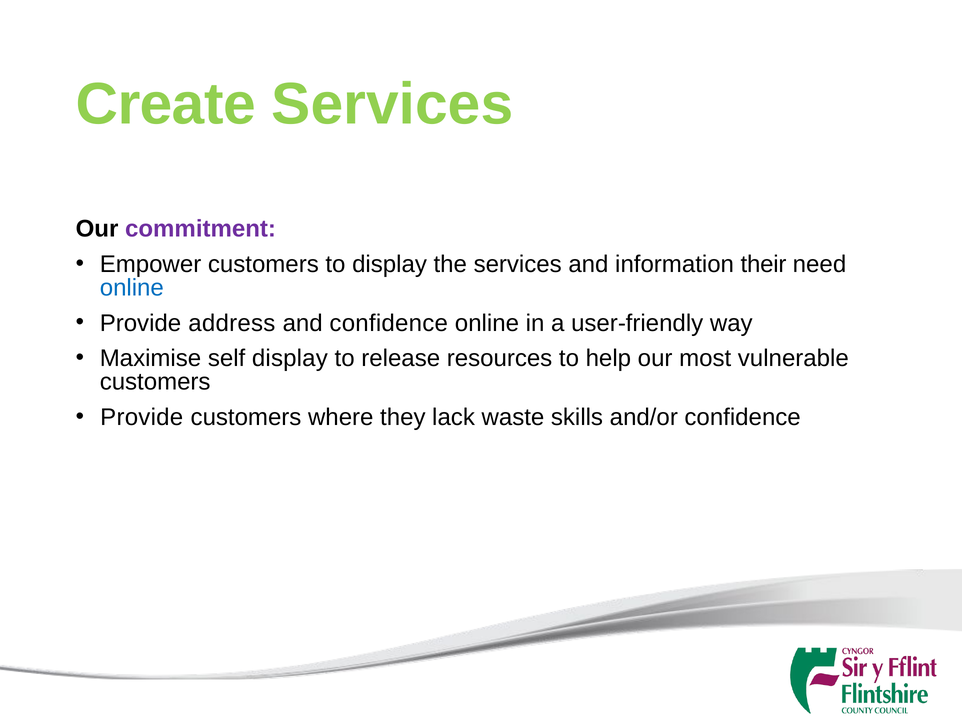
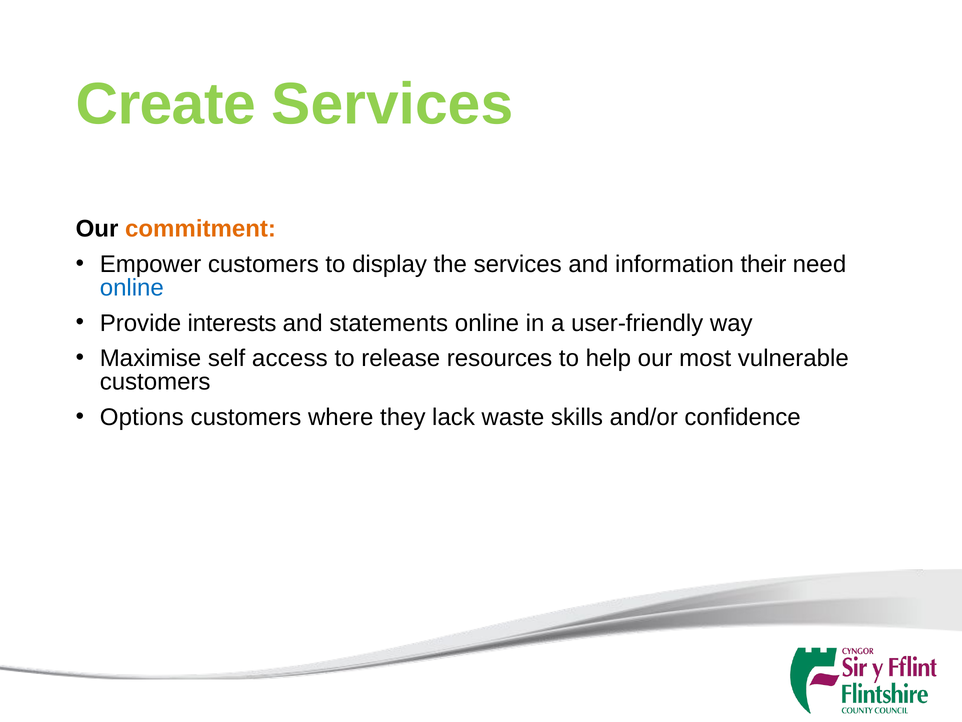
commitment colour: purple -> orange
address: address -> interests
and confidence: confidence -> statements
self display: display -> access
Provide at (142, 417): Provide -> Options
